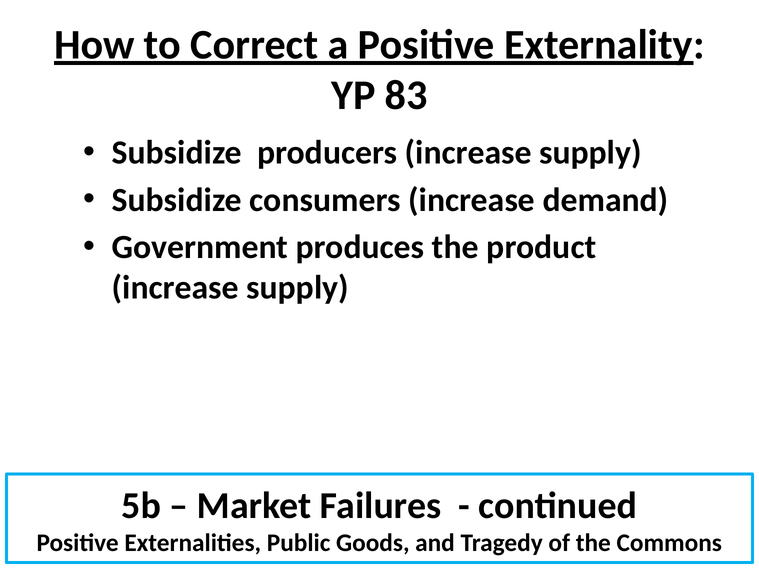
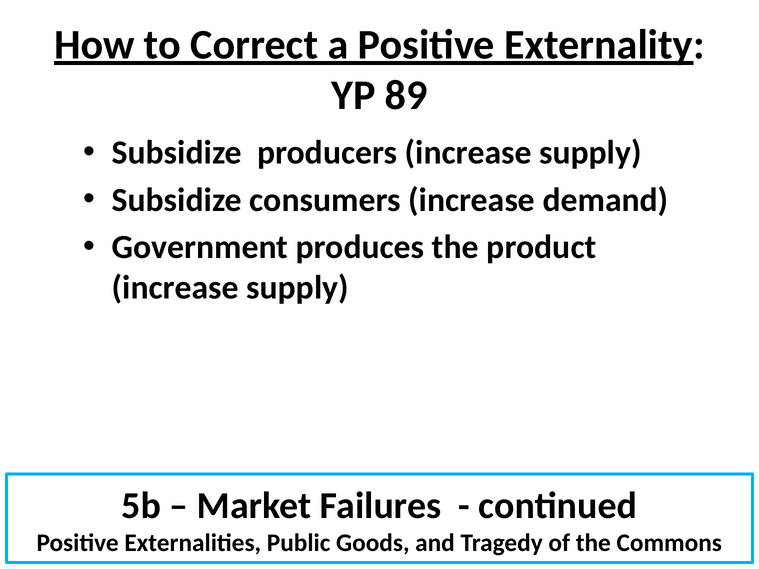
83: 83 -> 89
